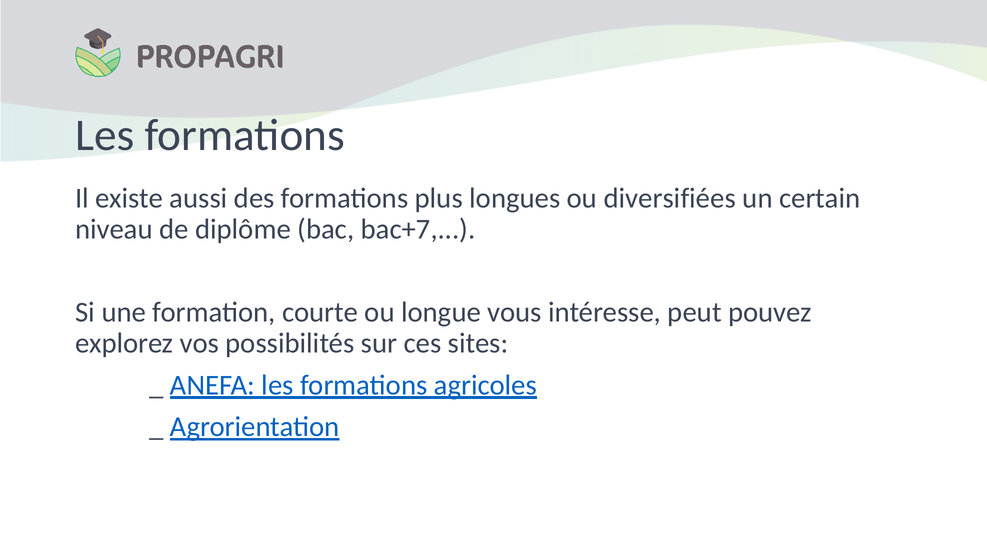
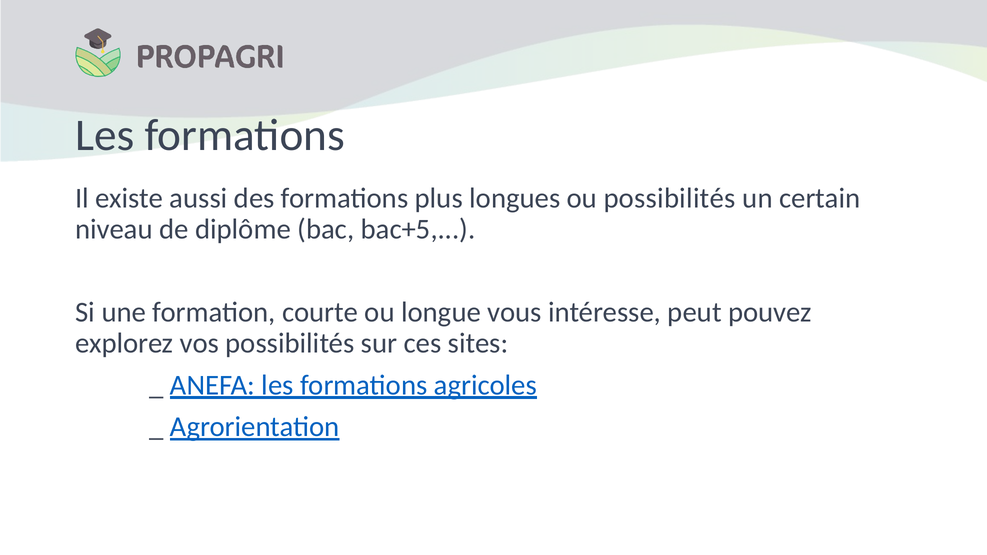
ou diversifiées: diversifiées -> possibilités
bac+7: bac+7 -> bac+5
